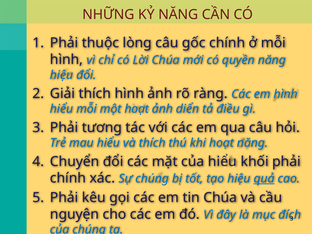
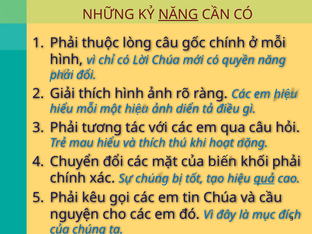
NĂNG at (178, 15) underline: none -> present
hiệu at (62, 75): hiệu -> phải
em hình: hình -> hiệu
một hoạt: hoạt -> hiệu
của hiểu: hiểu -> biến
